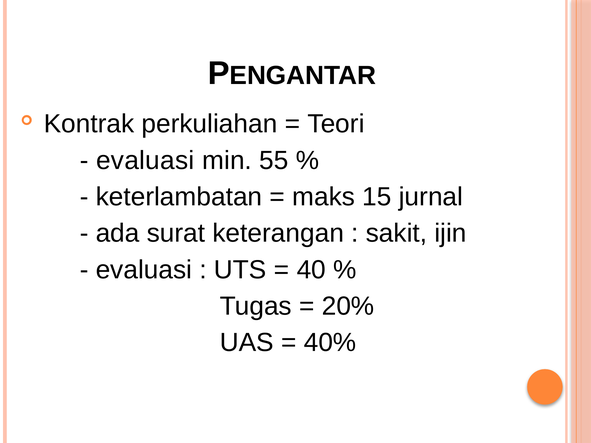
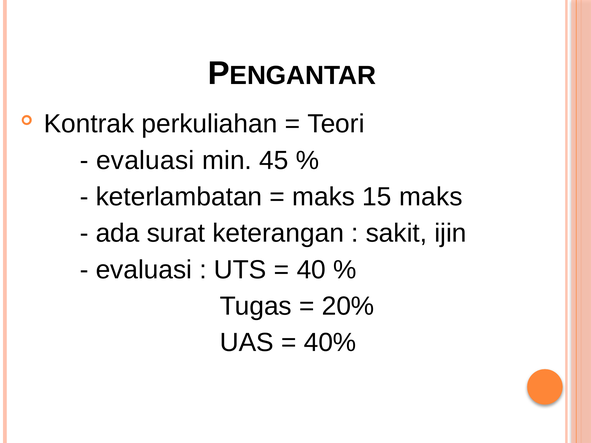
55: 55 -> 45
15 jurnal: jurnal -> maks
